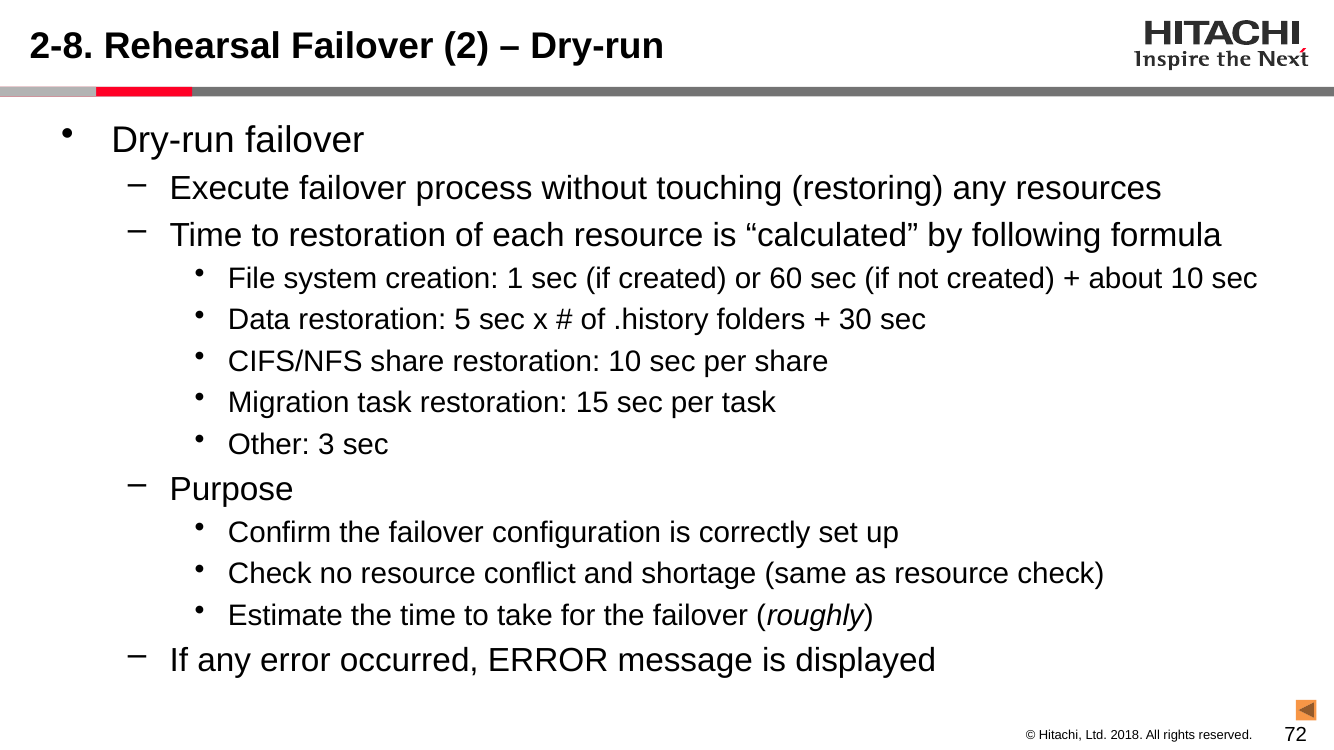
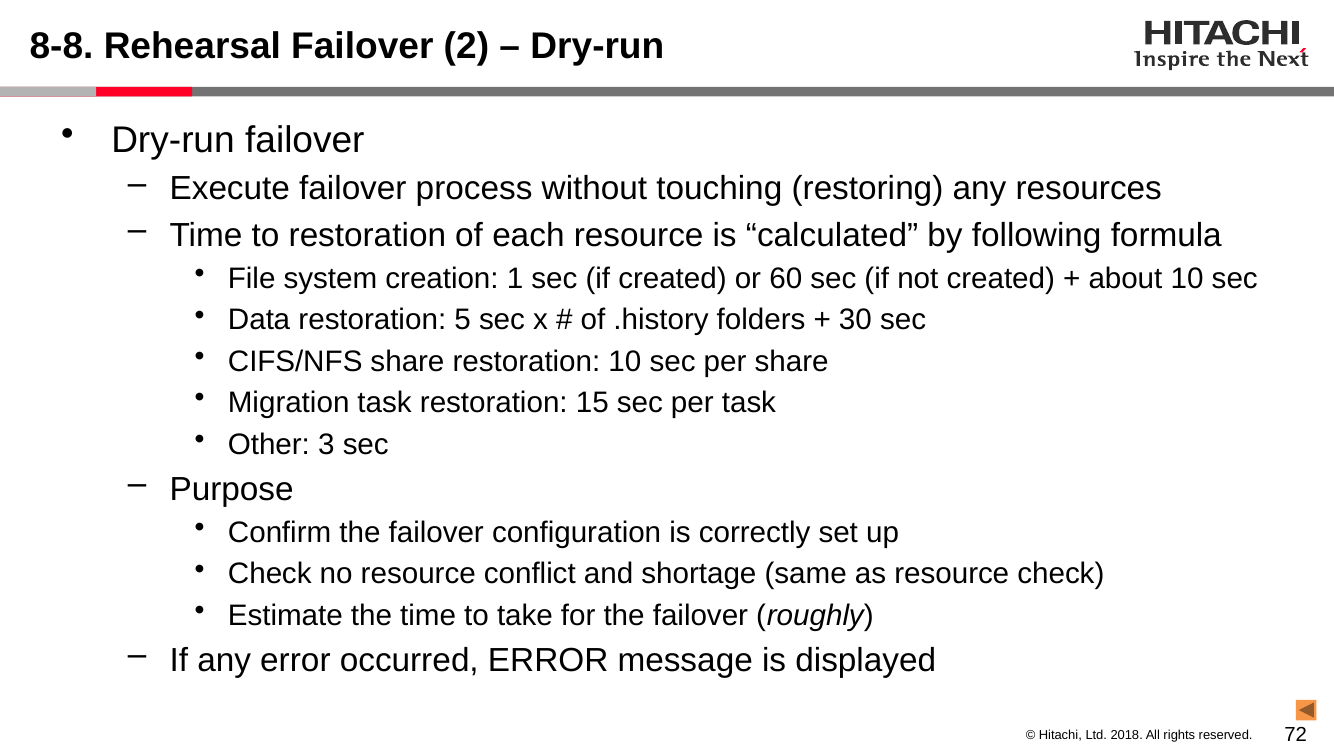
2-8: 2-8 -> 8-8
